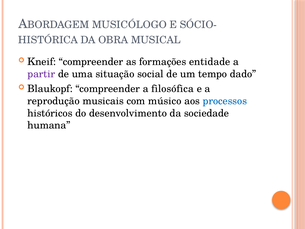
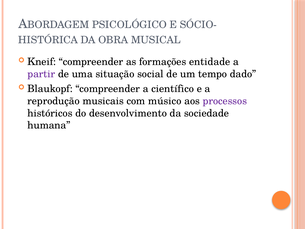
MUSICÓLOGO: MUSICÓLOGO -> PSICOLÓGICO
filosófica: filosófica -> científico
processos colour: blue -> purple
